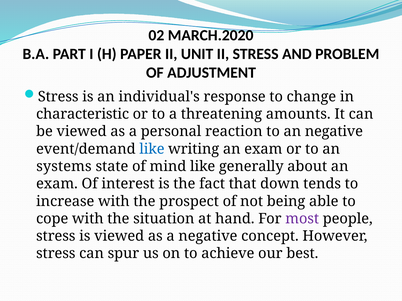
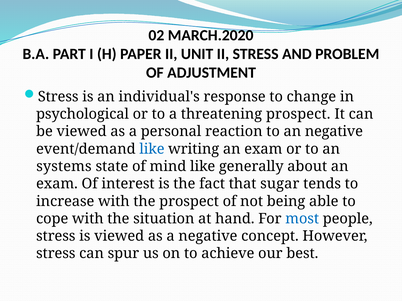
characteristic: characteristic -> psychological
threatening amounts: amounts -> prospect
down: down -> sugar
most colour: purple -> blue
